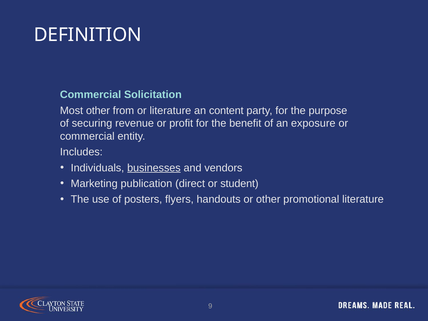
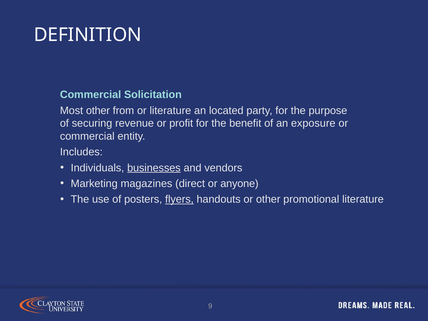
content: content -> located
publication: publication -> magazines
student: student -> anyone
flyers underline: none -> present
